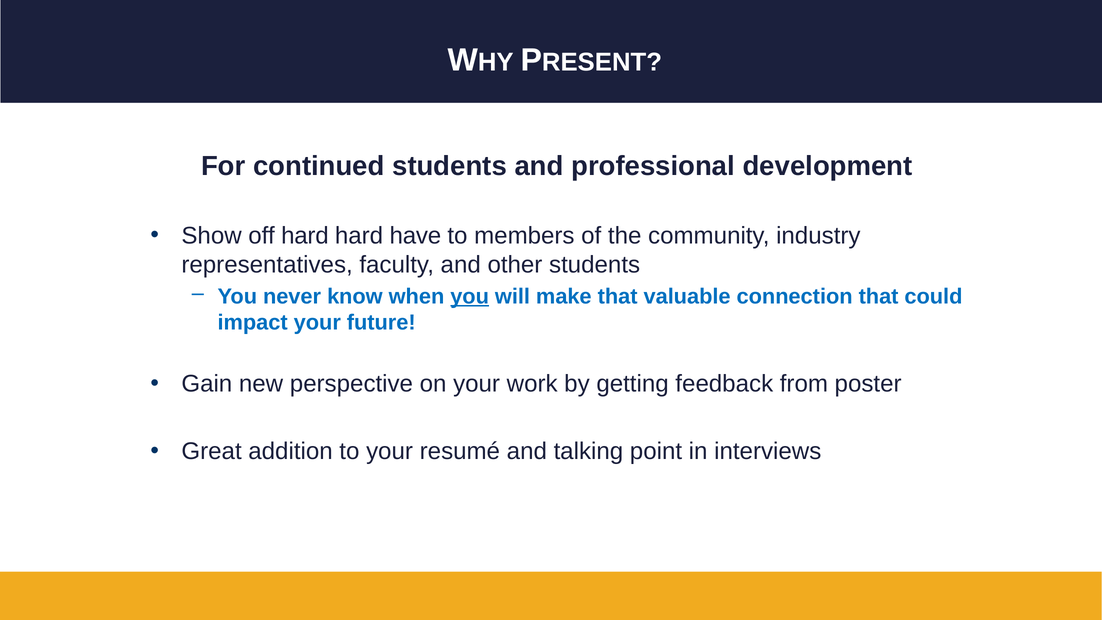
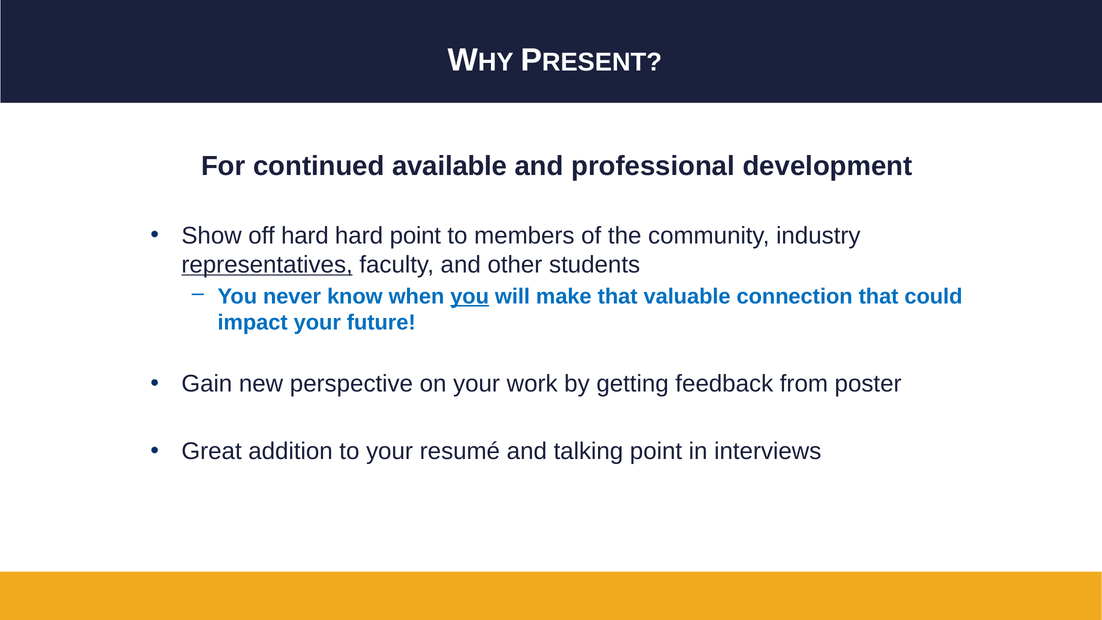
continued students: students -> available
hard have: have -> point
representatives underline: none -> present
